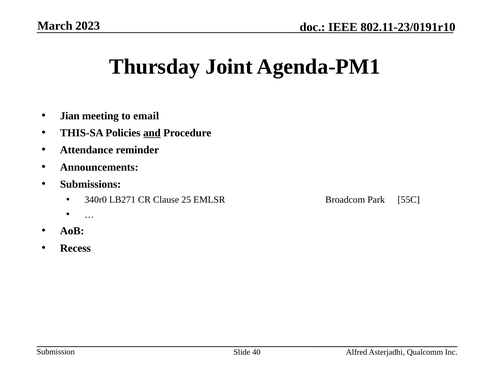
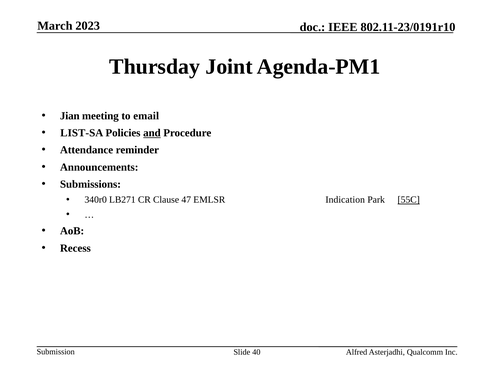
THIS-SA: THIS-SA -> LIST-SA
25: 25 -> 47
Broadcom: Broadcom -> Indication
55C underline: none -> present
